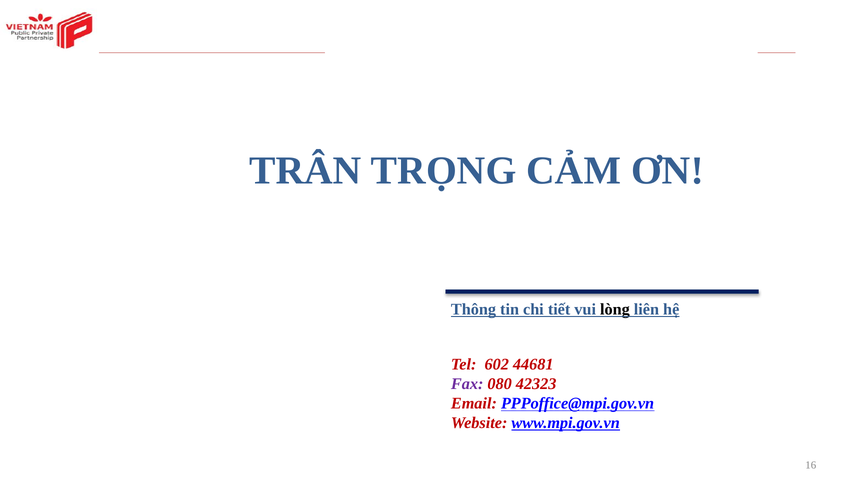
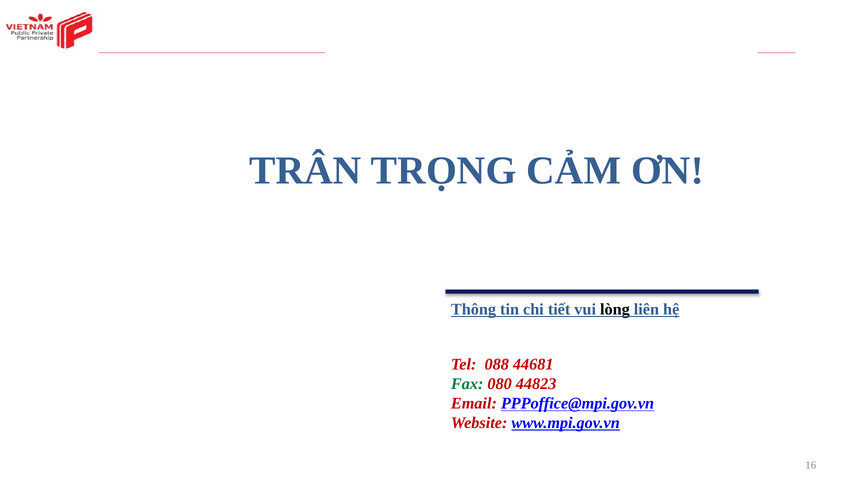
602: 602 -> 088
Fax colour: purple -> green
42323: 42323 -> 44823
